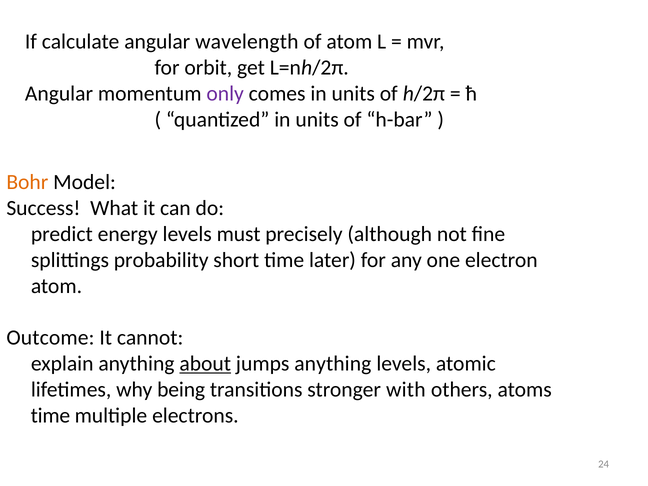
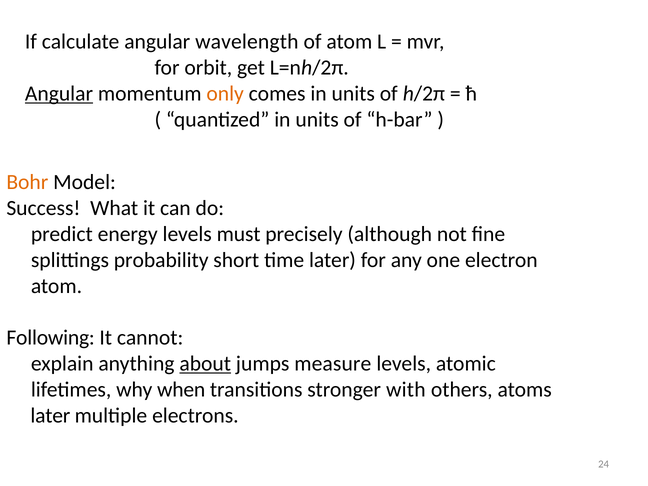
Angular at (59, 94) underline: none -> present
only colour: purple -> orange
Outcome: Outcome -> Following
jumps anything: anything -> measure
being: being -> when
time at (50, 416): time -> later
